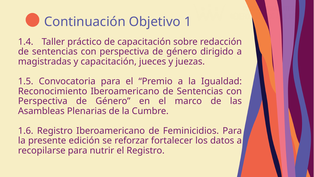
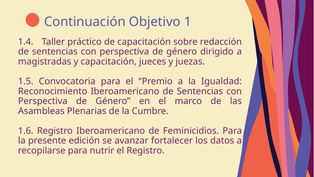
reforzar: reforzar -> avanzar
